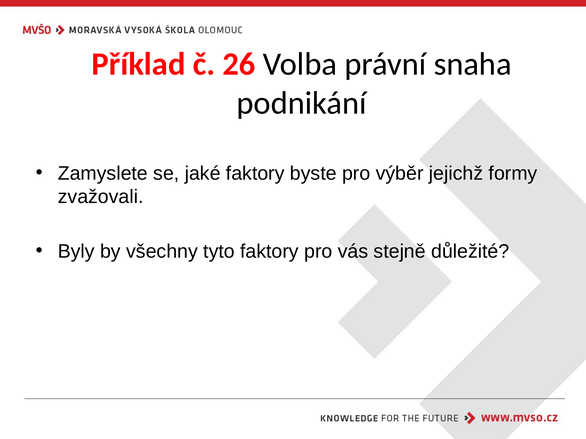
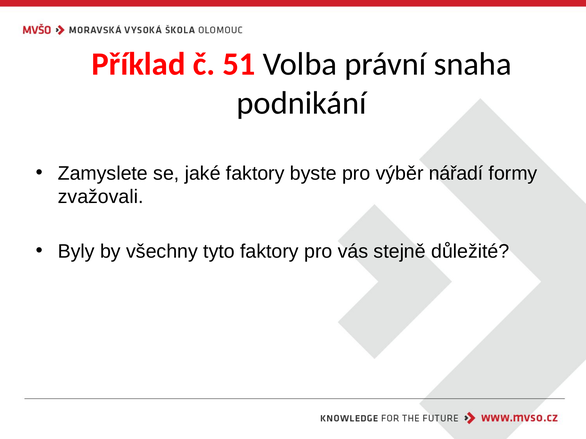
26: 26 -> 51
jejichž: jejichž -> nářadí
